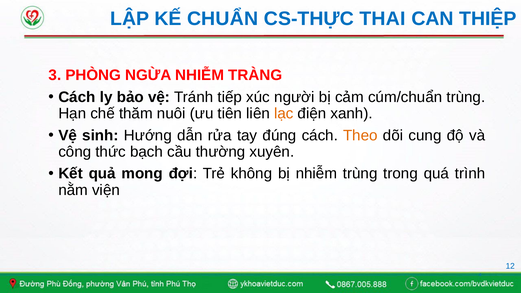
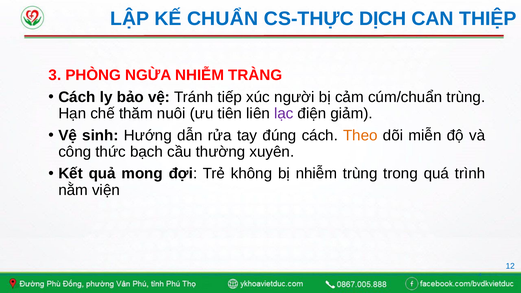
THAI: THAI -> DỊCH
lạc colour: orange -> purple
xanh: xanh -> giảm
cung: cung -> miễn
